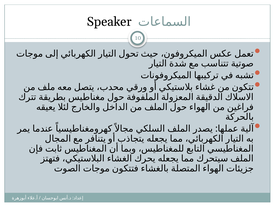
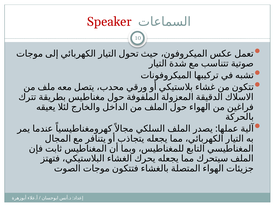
Speaker colour: black -> red
